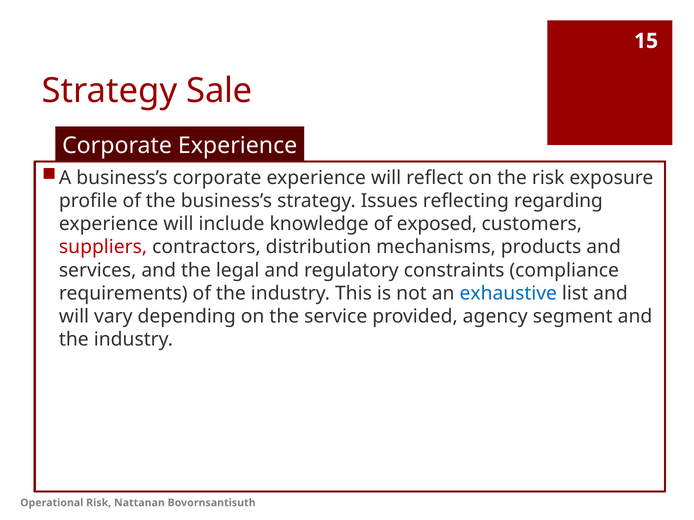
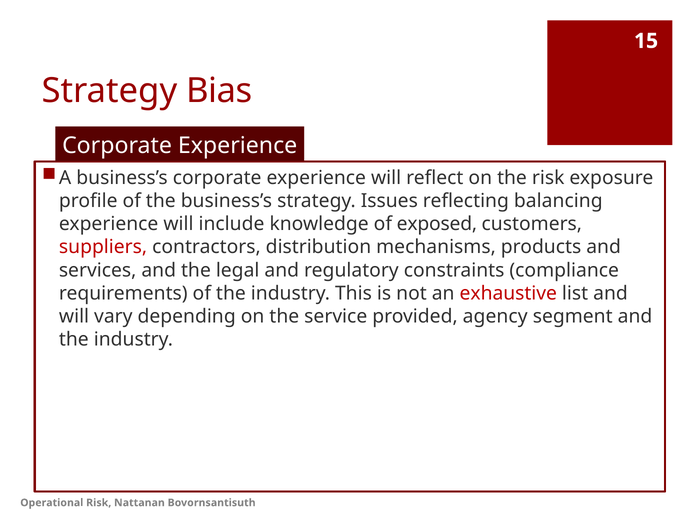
Sale: Sale -> Bias
regarding: regarding -> balancing
exhaustive colour: blue -> red
